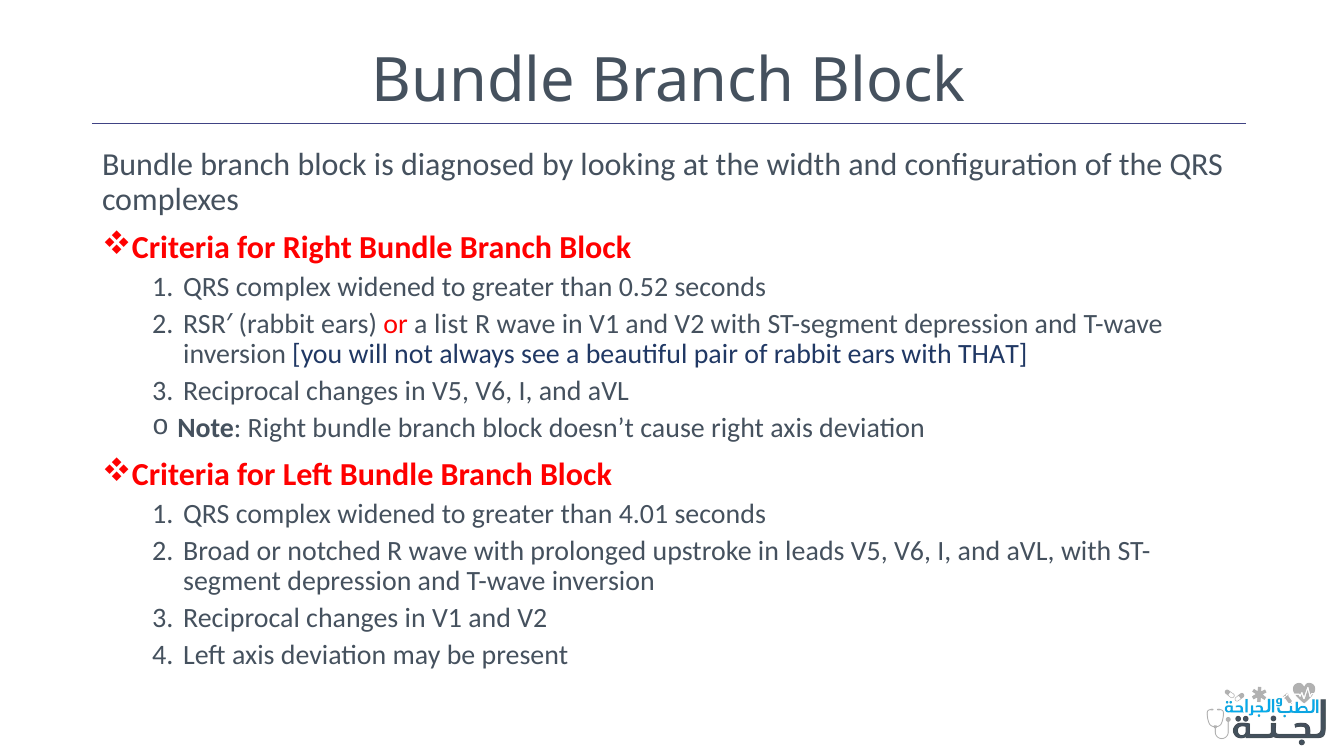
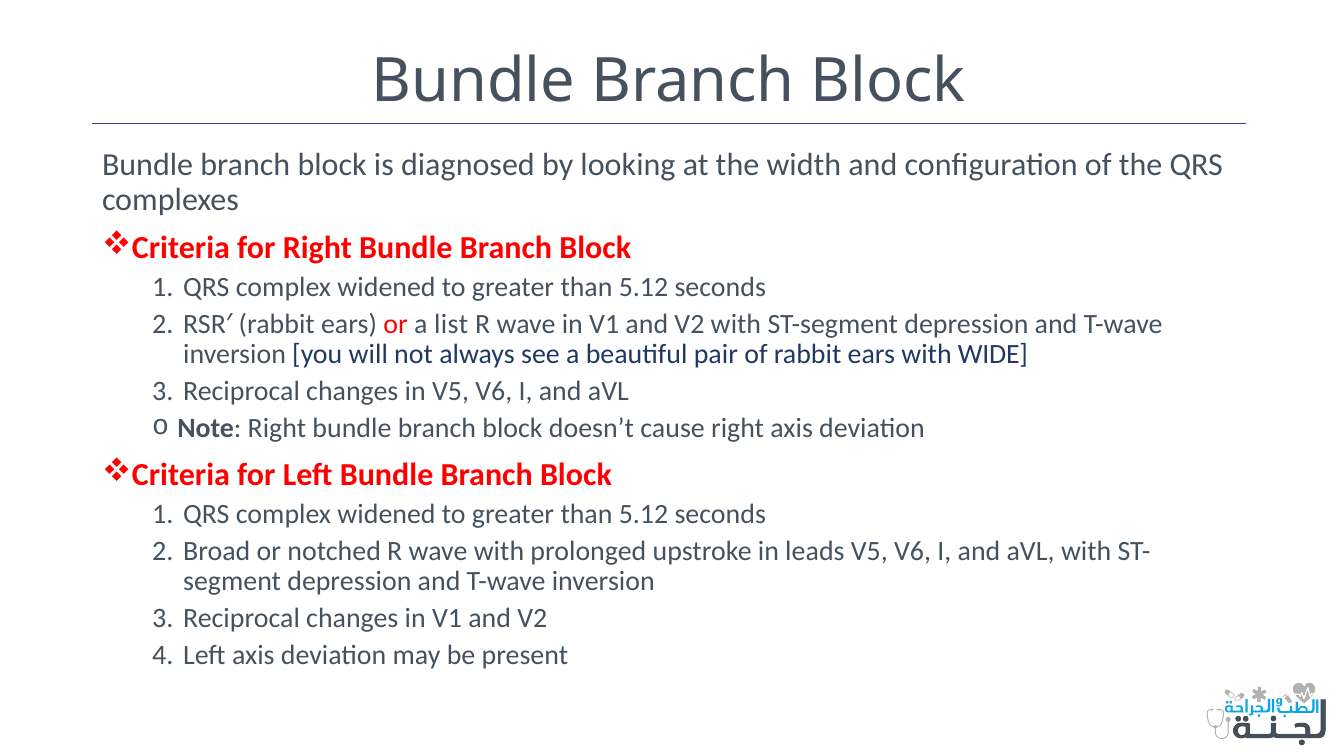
0.52 at (643, 288): 0.52 -> 5.12
THAT: THAT -> WIDE
4.01 at (643, 515): 4.01 -> 5.12
